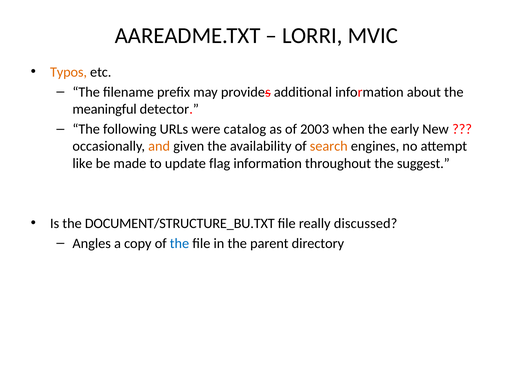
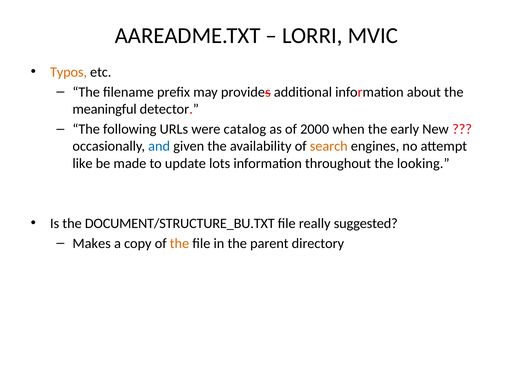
2003: 2003 -> 2000
and colour: orange -> blue
flag: flag -> lots
suggest: suggest -> looking
discussed: discussed -> suggested
Angles: Angles -> Makes
the at (179, 243) colour: blue -> orange
